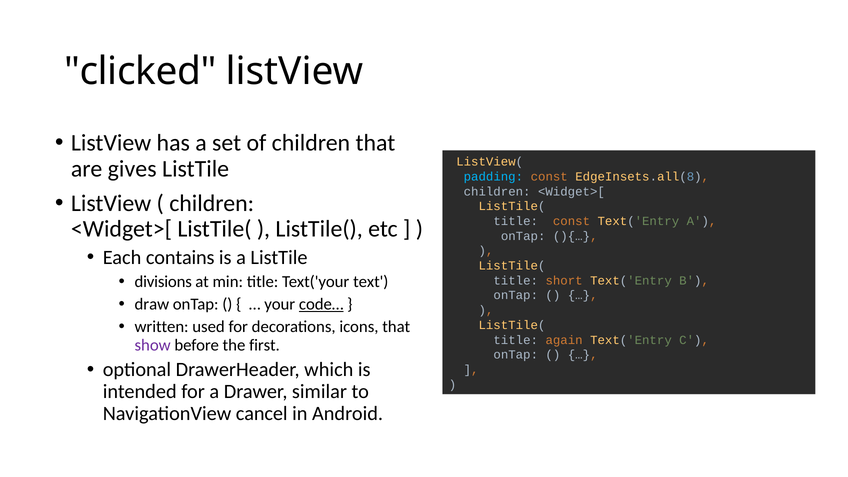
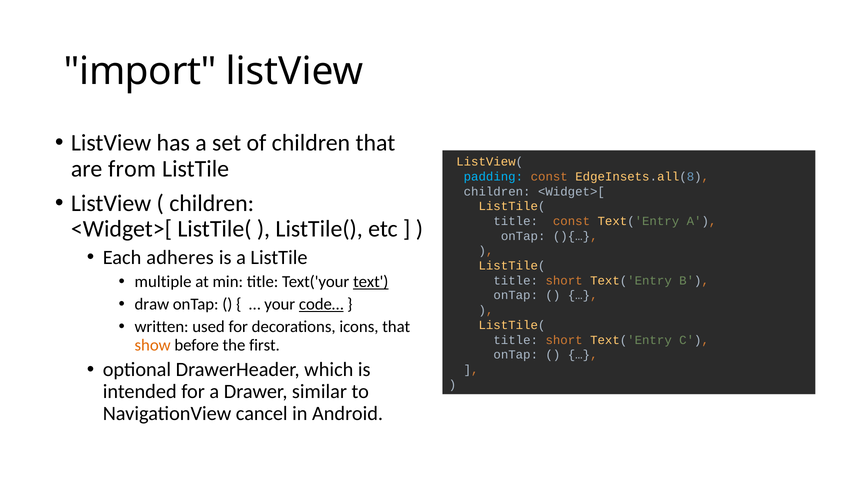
clicked: clicked -> import
gives: gives -> from
contains: contains -> adheres
divisions: divisions -> multiple
text underline: none -> present
again at (564, 340): again -> short
show colour: purple -> orange
